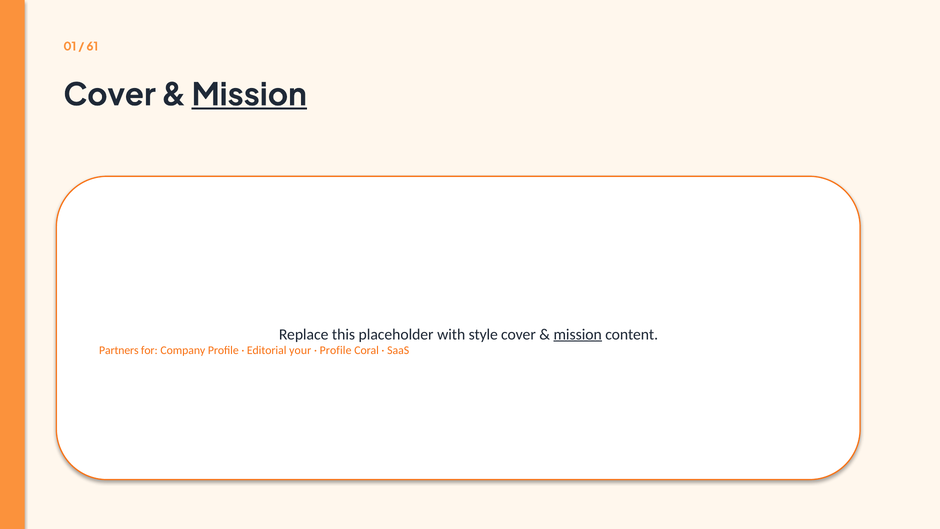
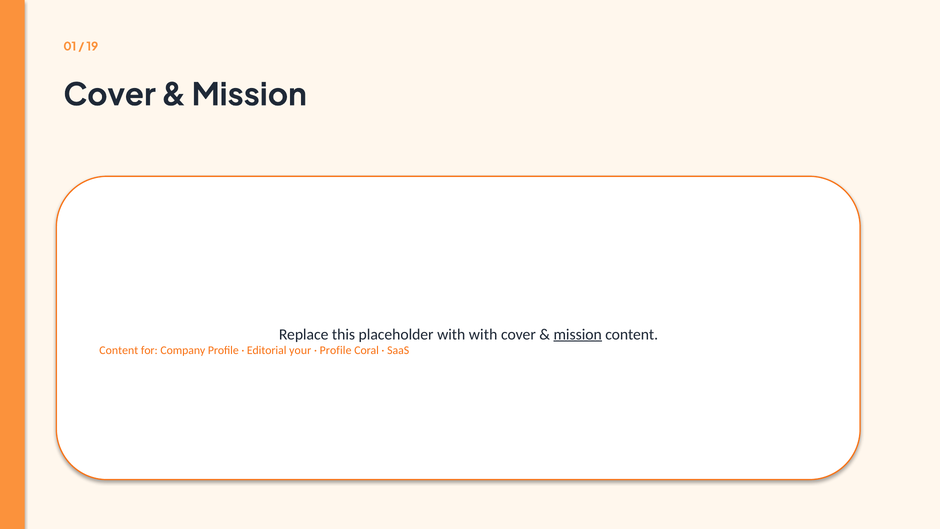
61: 61 -> 19
Mission at (249, 95) underline: present -> none
with style: style -> with
Partners at (119, 350): Partners -> Content
